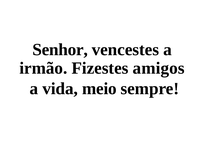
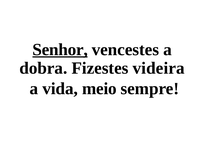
Senhor underline: none -> present
irmão: irmão -> dobra
amigos: amigos -> videira
